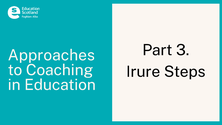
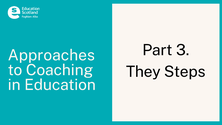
Irure: Irure -> They
